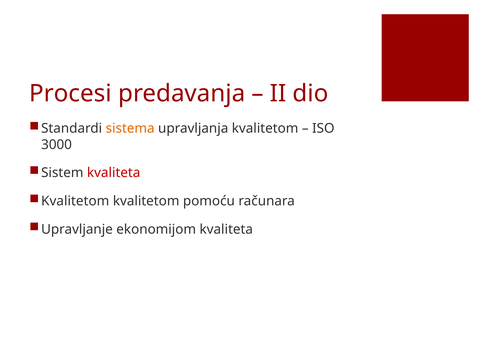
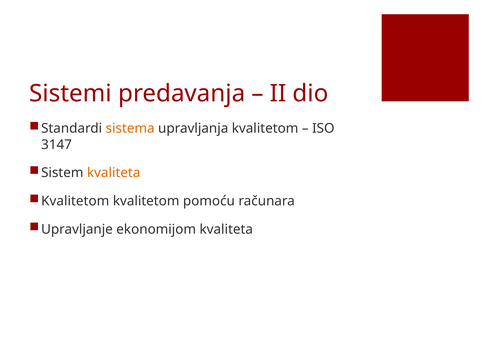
Procesi: Procesi -> Sistemi
3000: 3000 -> 3147
kvaliteta at (114, 173) colour: red -> orange
